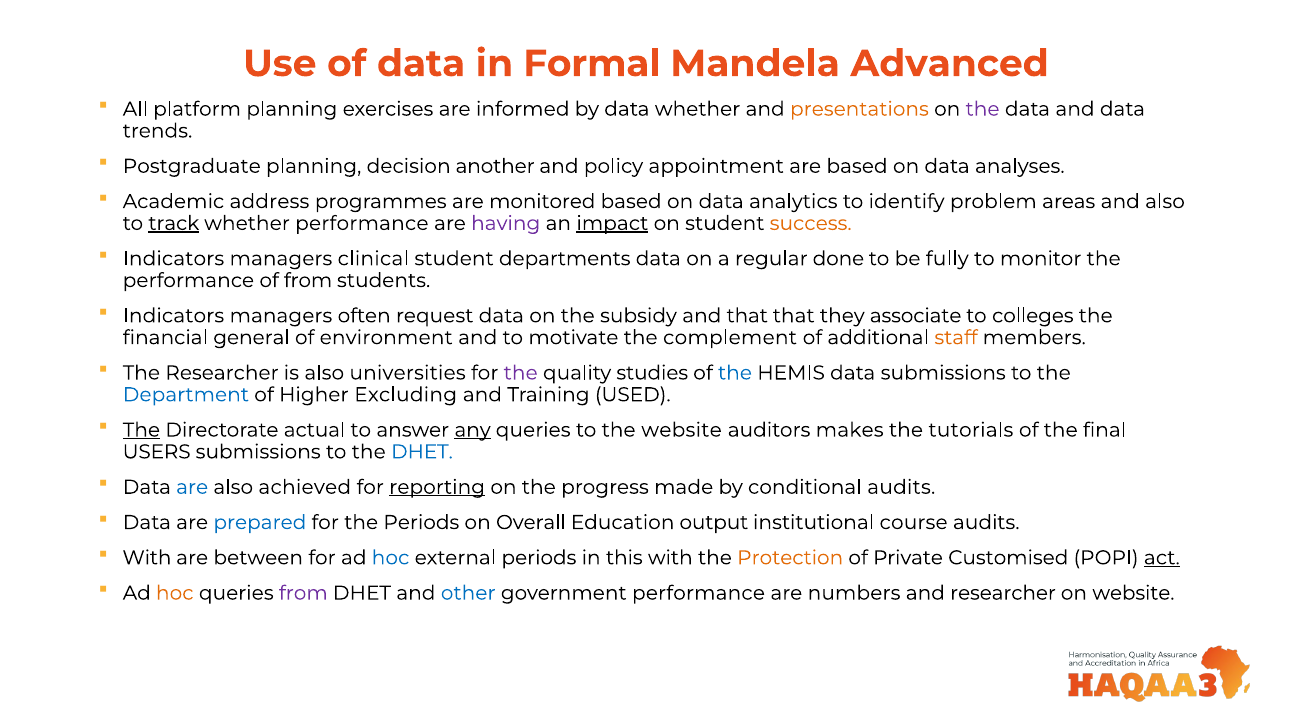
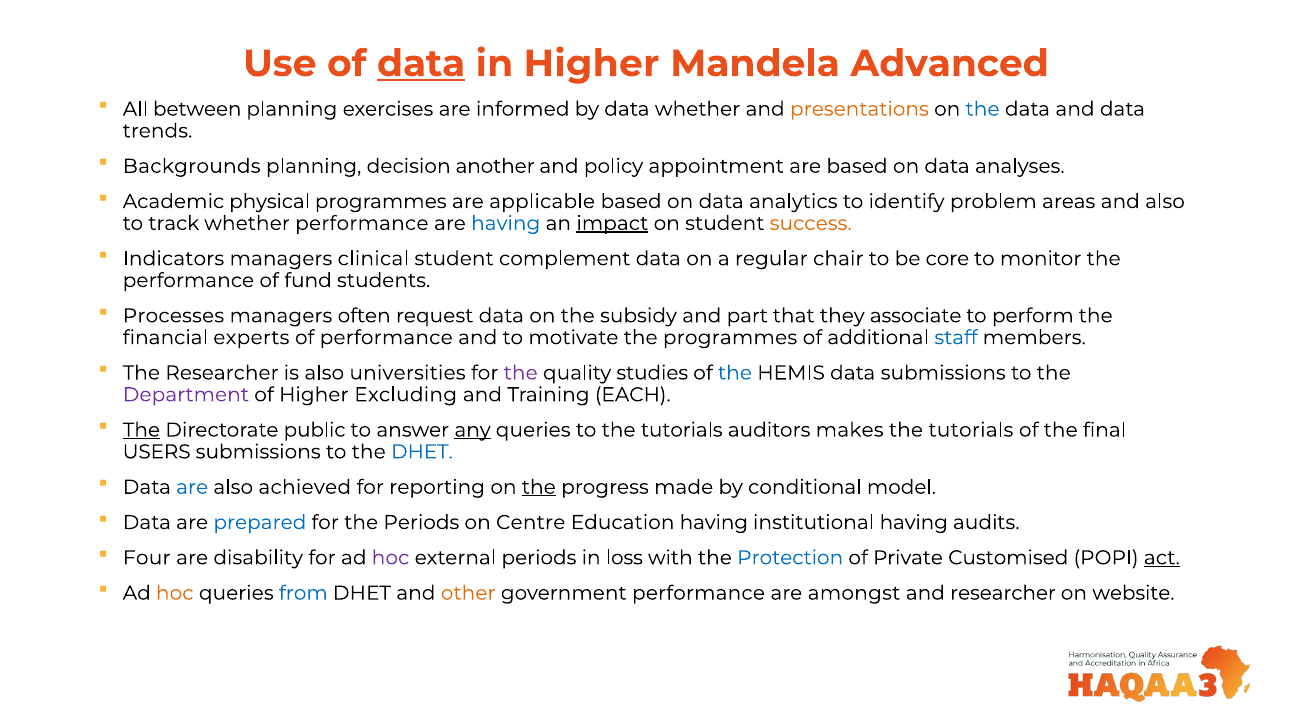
data at (421, 64) underline: none -> present
in Formal: Formal -> Higher
platform: platform -> between
the at (983, 109) colour: purple -> blue
Postgraduate: Postgraduate -> Backgrounds
address: address -> physical
monitored: monitored -> applicable
track underline: present -> none
having at (506, 223) colour: purple -> blue
departments: departments -> complement
done: done -> chair
fully: fully -> core
of from: from -> fund
Indicators at (173, 316): Indicators -> Processes
and that: that -> part
colleges: colleges -> perform
general: general -> experts
of environment: environment -> performance
the complement: complement -> programmes
staff colour: orange -> blue
Department colour: blue -> purple
USED: USED -> EACH
actual: actual -> public
to the website: website -> tutorials
reporting underline: present -> none
the at (539, 487) underline: none -> present
conditional audits: audits -> model
Overall: Overall -> Centre
Education output: output -> having
institutional course: course -> having
With at (147, 558): With -> Four
between: between -> disability
hoc at (391, 558) colour: blue -> purple
this: this -> loss
Protection colour: orange -> blue
from at (303, 593) colour: purple -> blue
other colour: blue -> orange
numbers: numbers -> amongst
